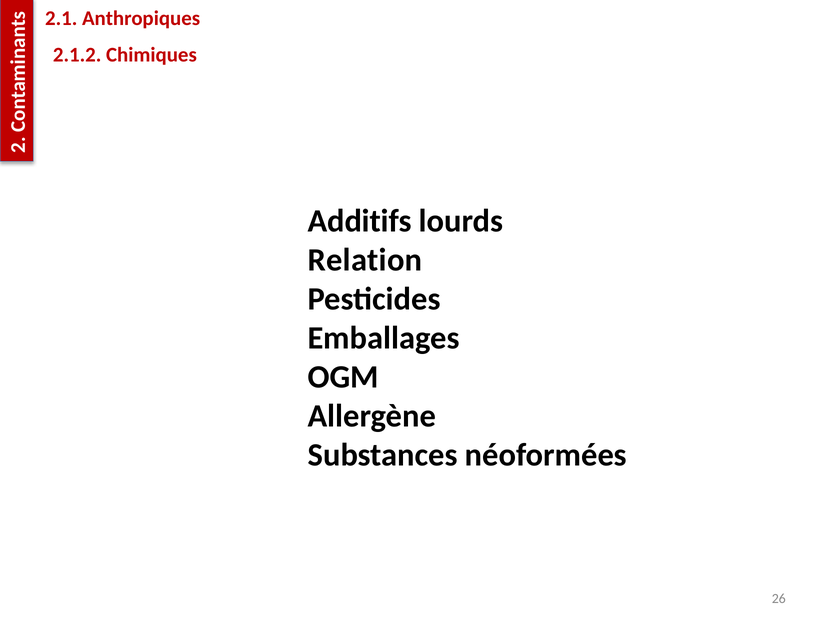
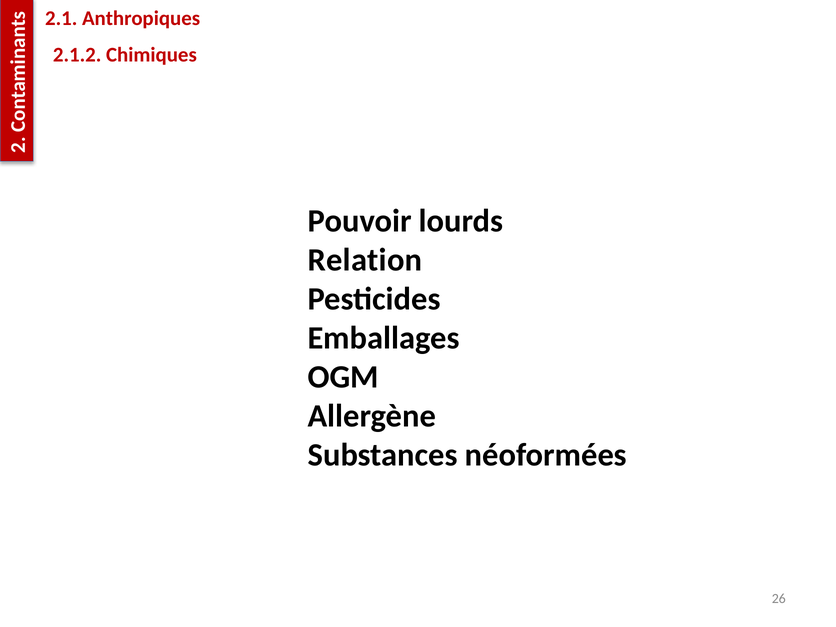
Additifs: Additifs -> Pouvoir
